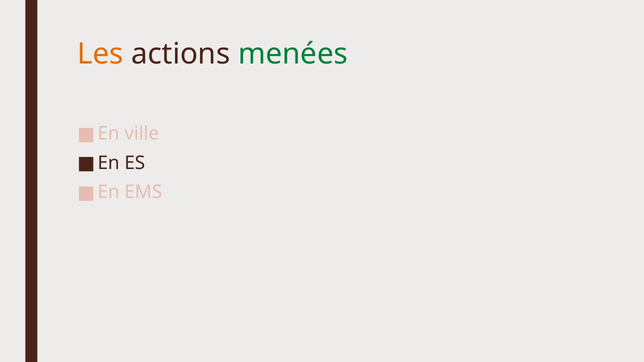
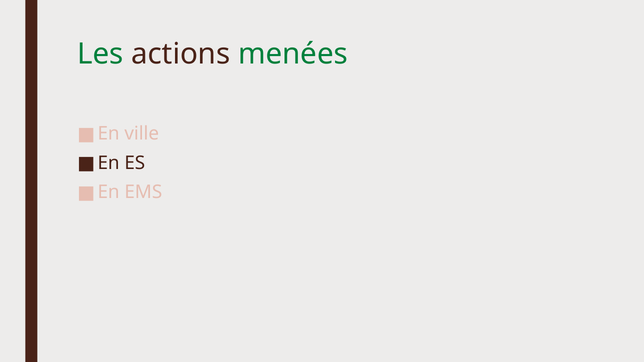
Les colour: orange -> green
